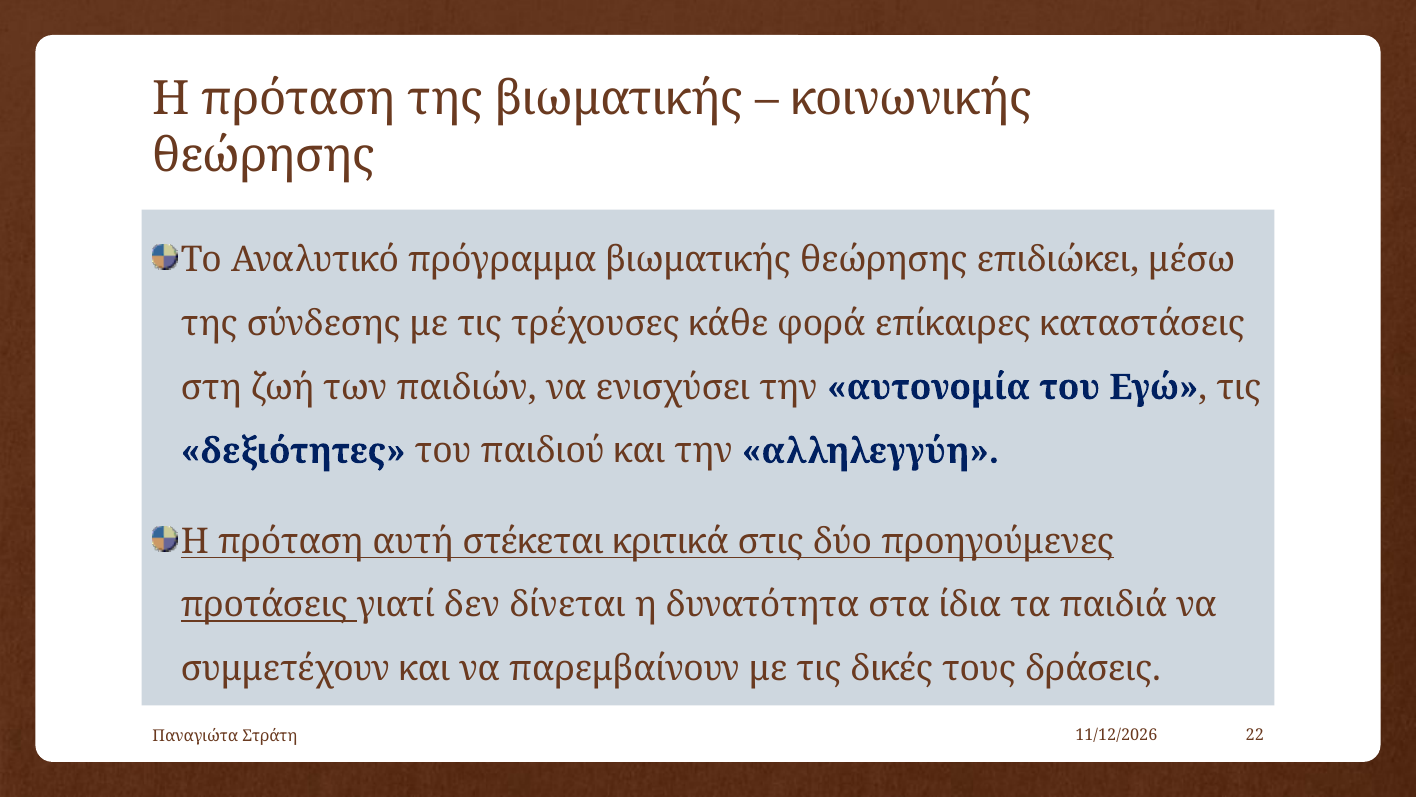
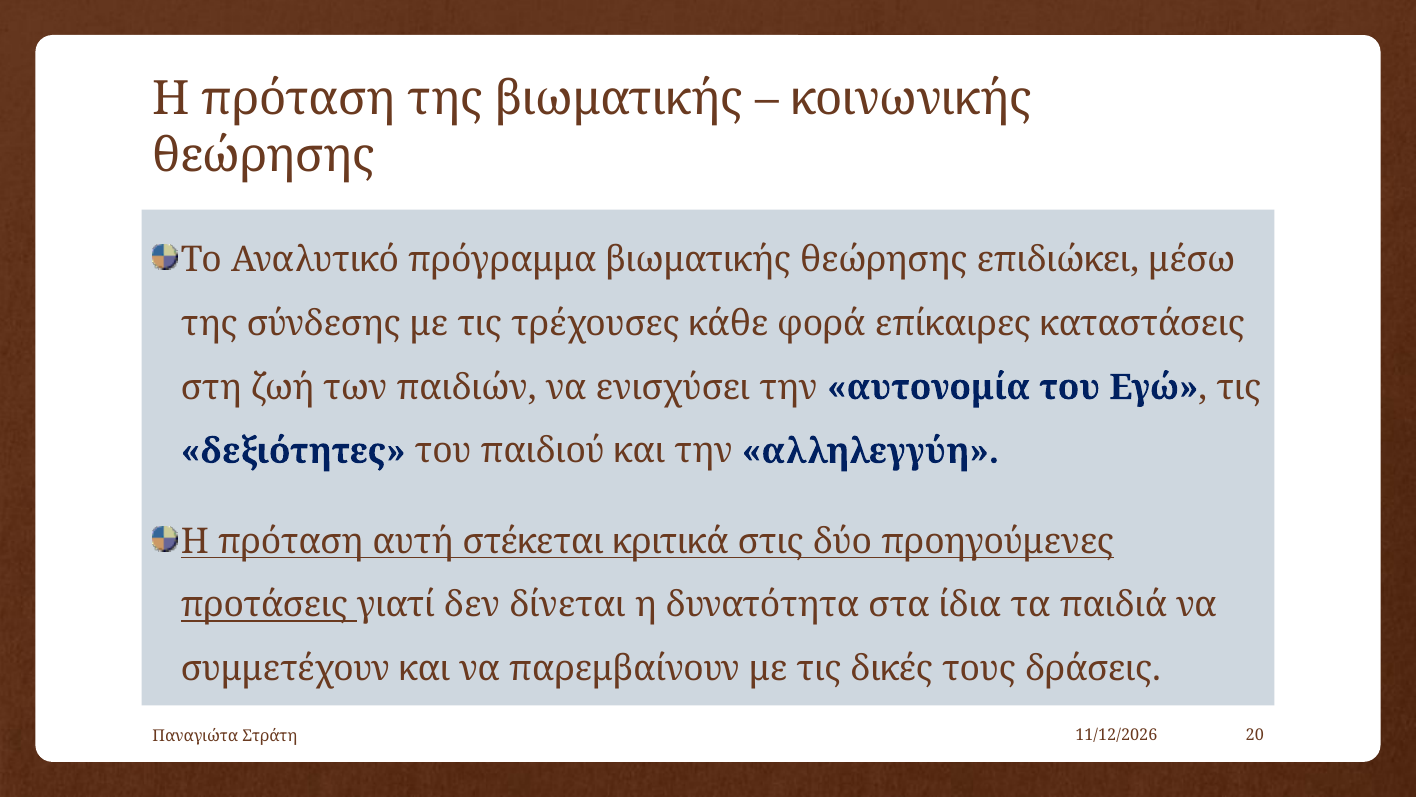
22: 22 -> 20
